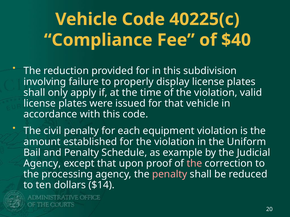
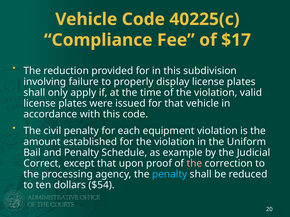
$40: $40 -> $17
Agency at (42, 164): Agency -> Correct
penalty at (170, 175) colour: pink -> light blue
$14: $14 -> $54
